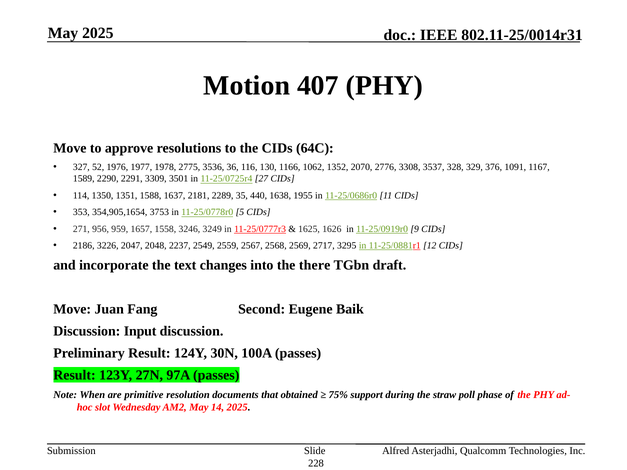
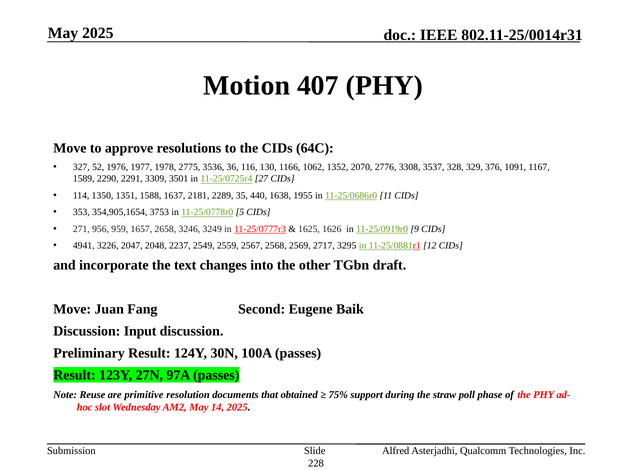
1558: 1558 -> 2658
2186: 2186 -> 4941
there: there -> other
When: When -> Reuse
